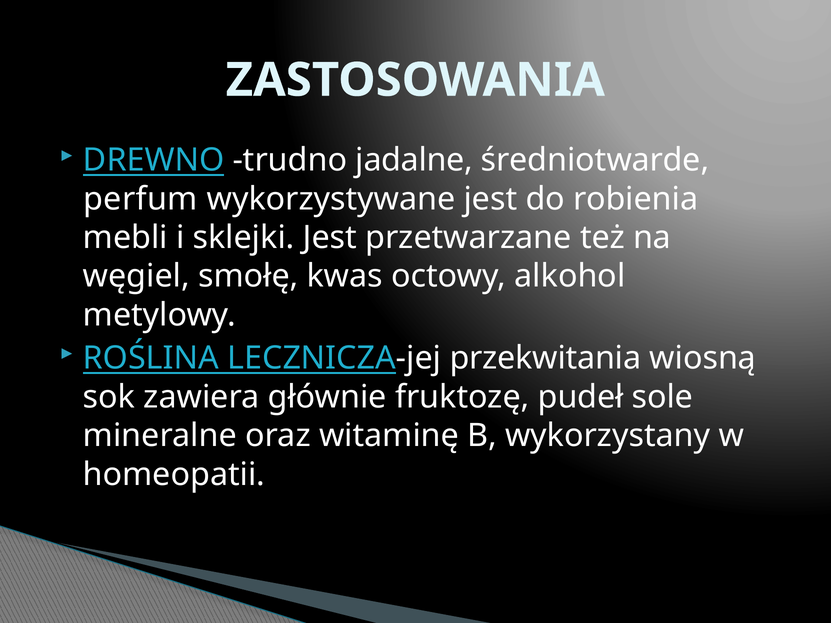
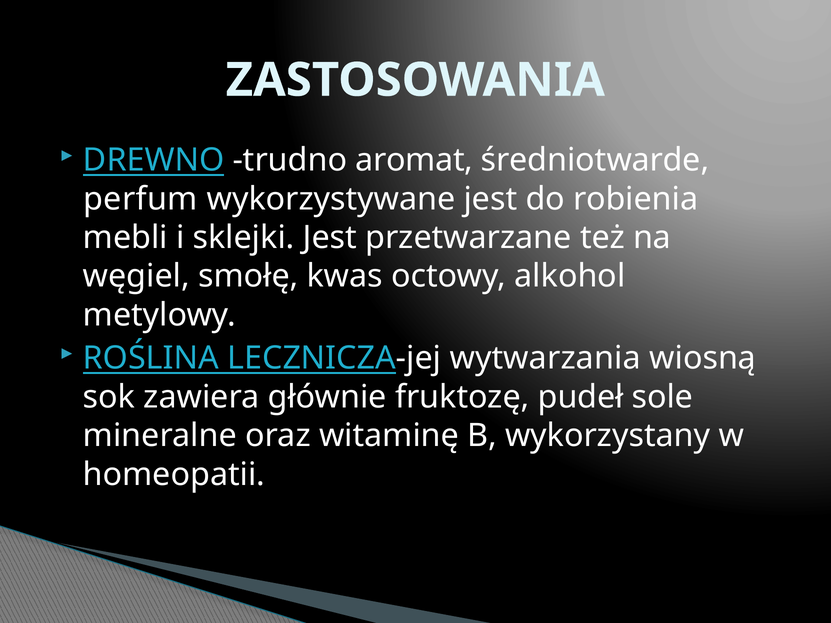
jadalne: jadalne -> aromat
przekwitania: przekwitania -> wytwarzania
